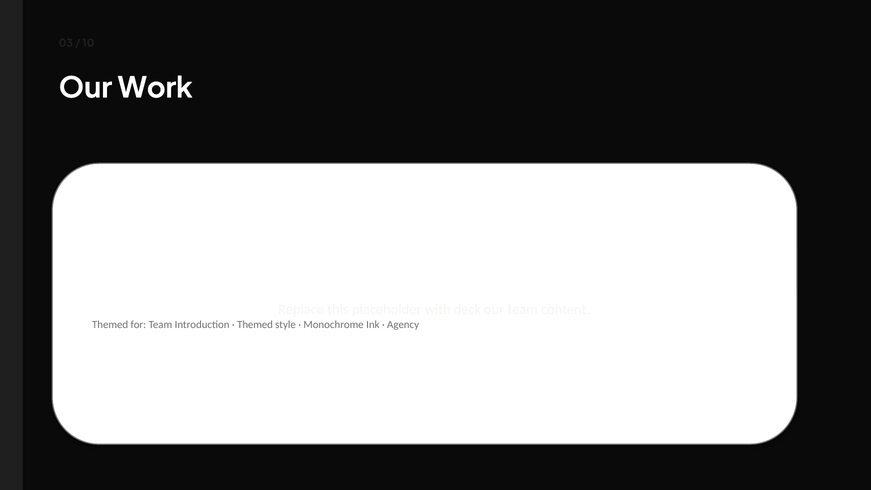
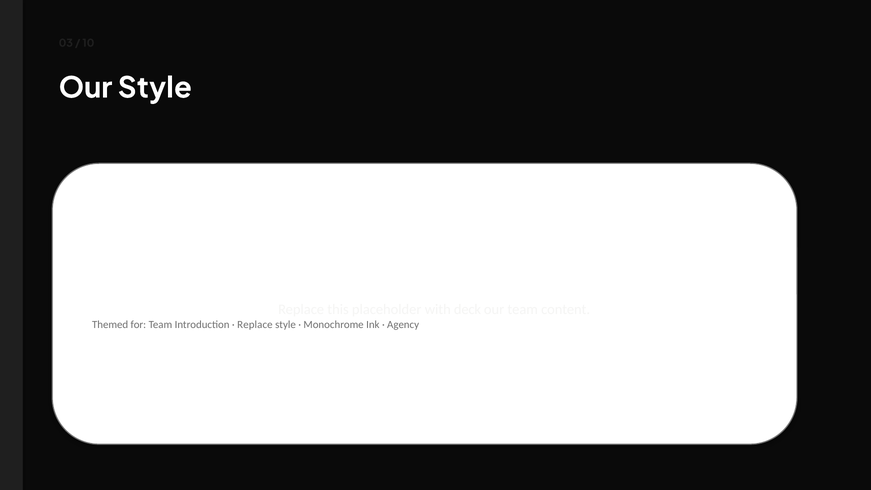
Our Work: Work -> Style
Themed at (255, 325): Themed -> Replace
